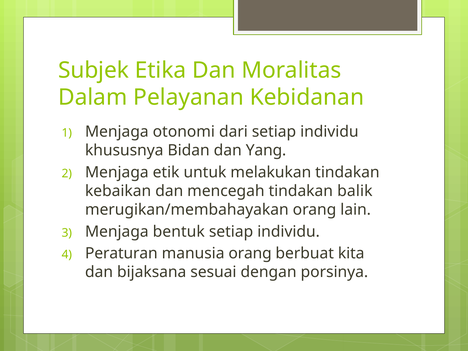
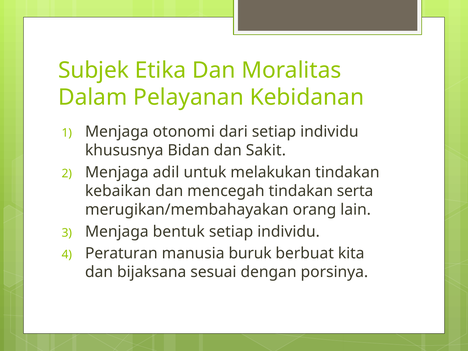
Yang: Yang -> Sakit
etik: etik -> adil
balik: balik -> serta
manusia orang: orang -> buruk
